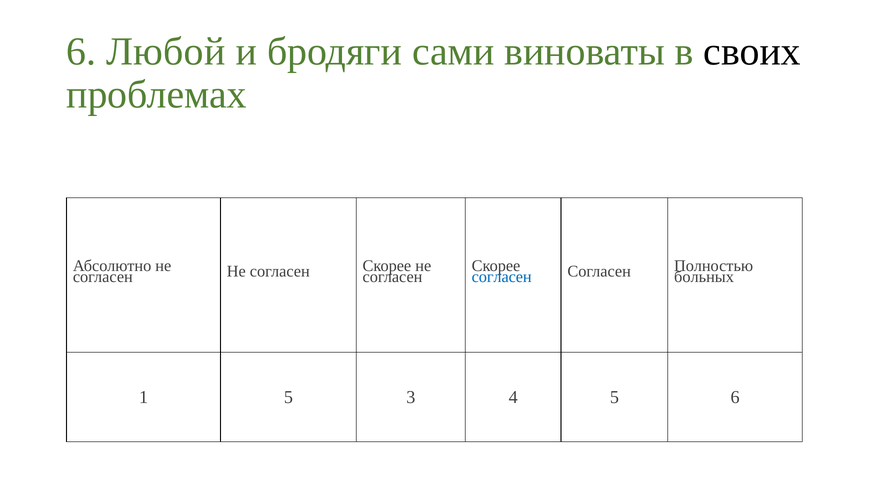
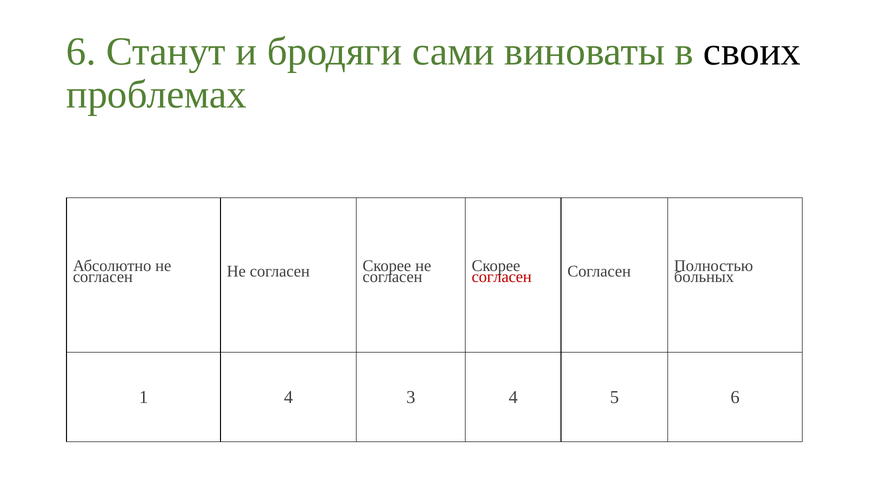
Любой: Любой -> Станут
согласен at (502, 277) colour: blue -> red
1 5: 5 -> 4
